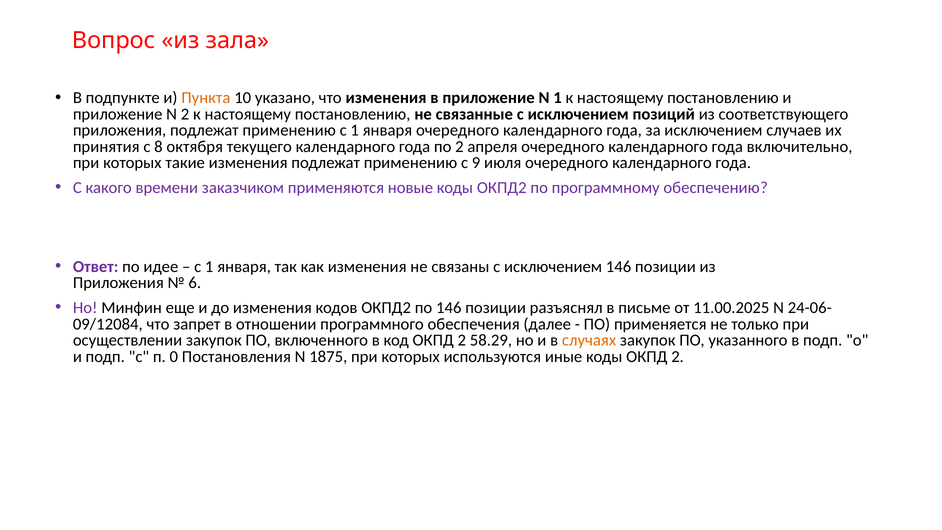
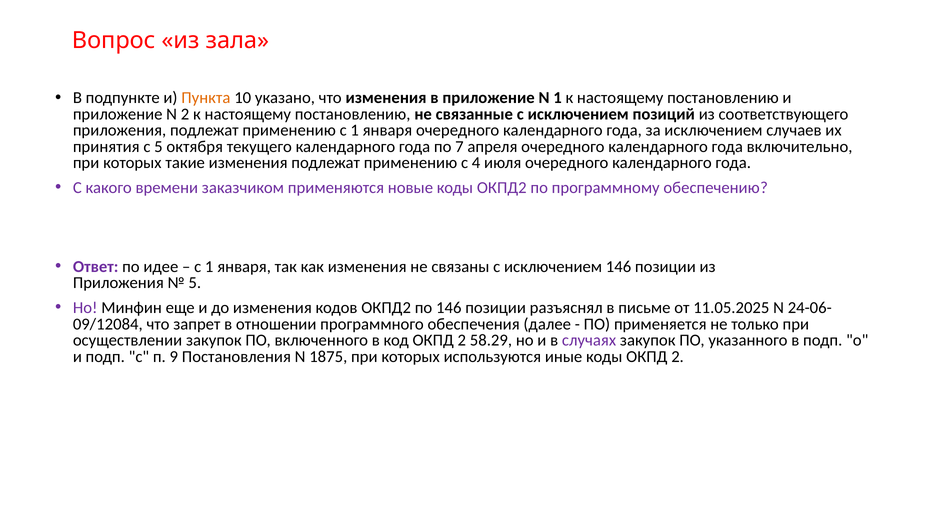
с 8: 8 -> 5
по 2: 2 -> 7
9: 9 -> 4
6 at (195, 283): 6 -> 5
11.00.2025: 11.00.2025 -> 11.05.2025
случаях colour: orange -> purple
0: 0 -> 9
